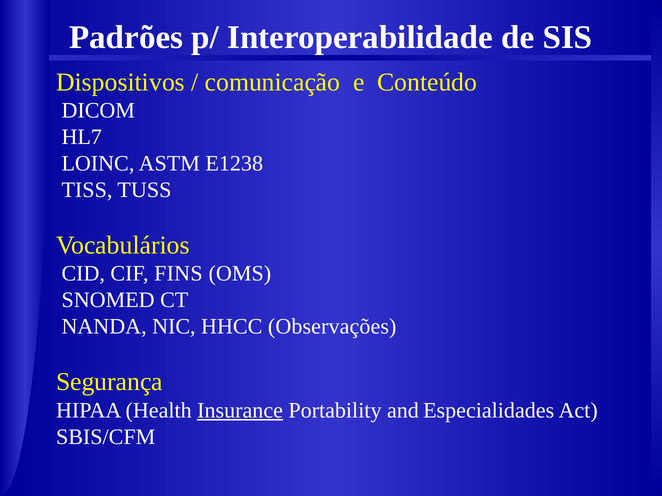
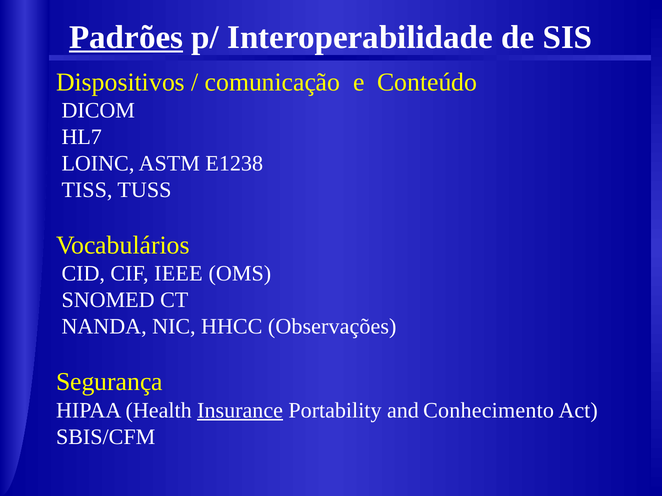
Padrões underline: none -> present
FINS: FINS -> IEEE
Especialidades: Especialidades -> Conhecimento
